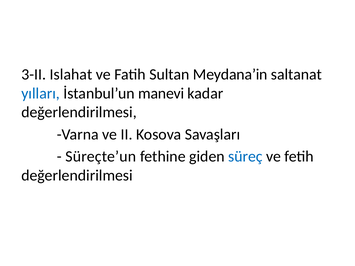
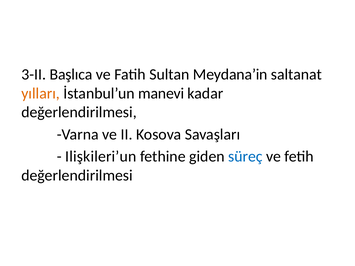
Islahat: Islahat -> Başlıca
yılları colour: blue -> orange
Süreçte’un: Süreçte’un -> Ilişkileri’un
